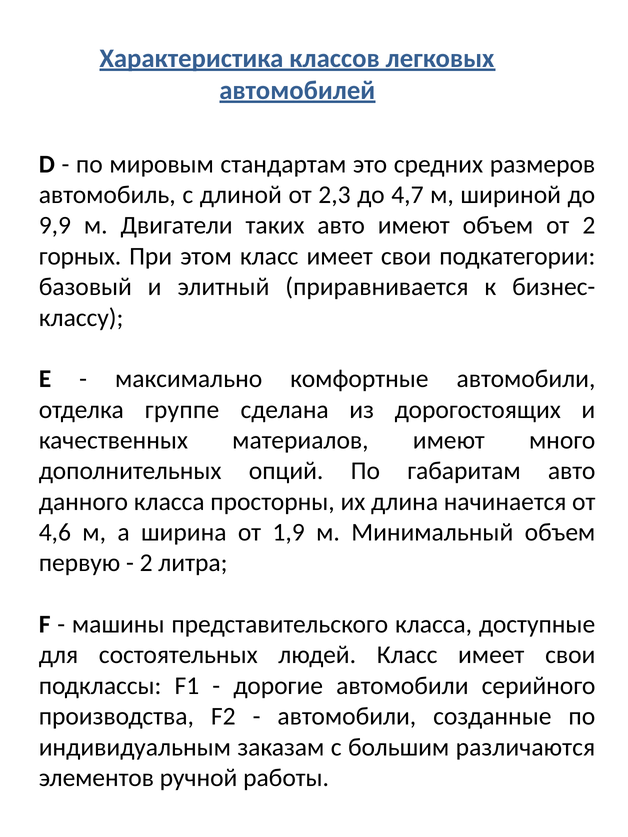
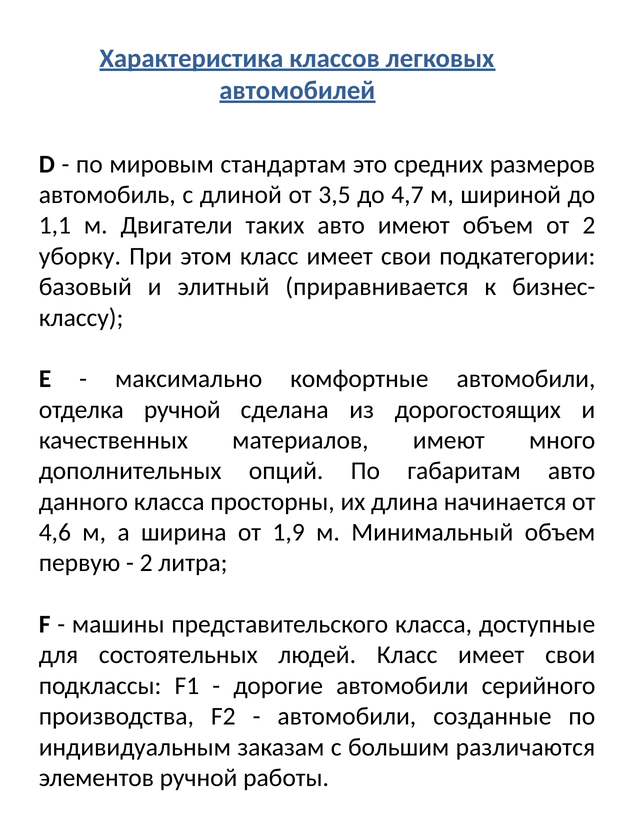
2,3: 2,3 -> 3,5
9,9: 9,9 -> 1,1
горных: горных -> уборку
отделка группе: группе -> ручной
